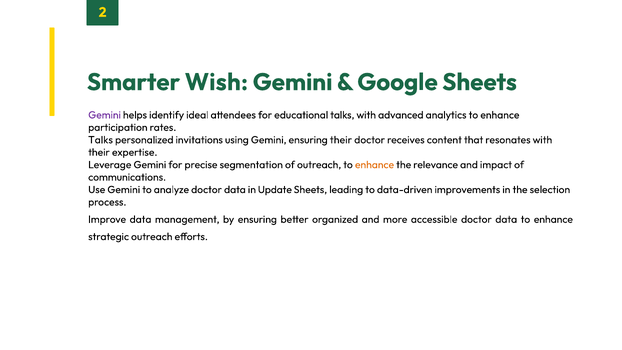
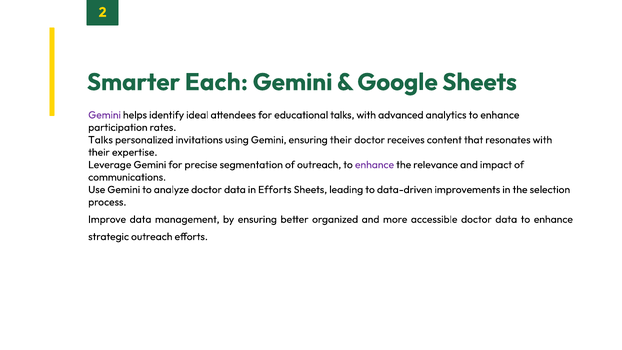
Wish: Wish -> Each
enhance at (375, 165) colour: orange -> purple
in Update: Update -> Efforts
